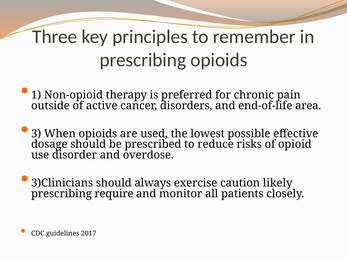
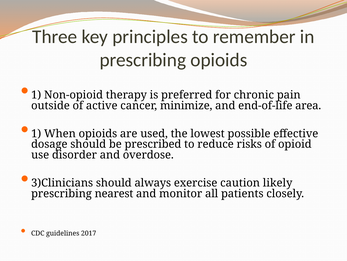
disorders: disorders -> minimize
3 at (36, 133): 3 -> 1
require: require -> nearest
